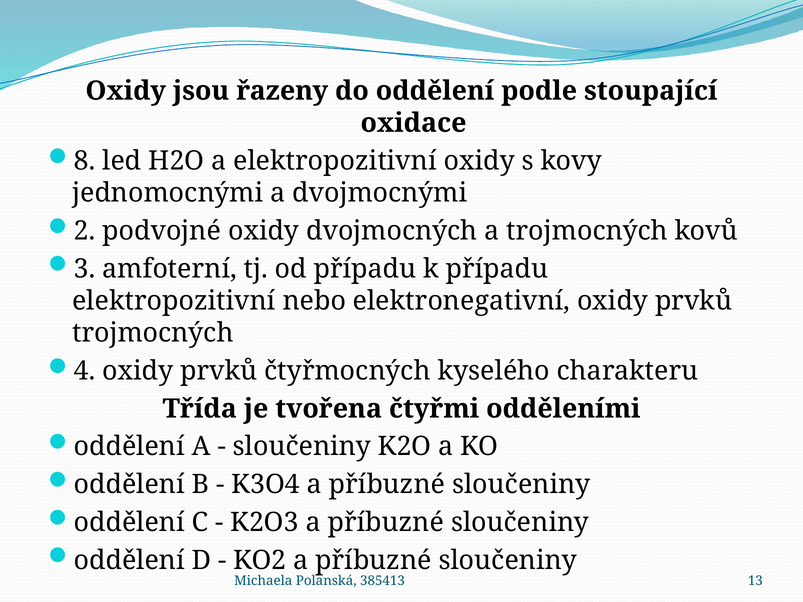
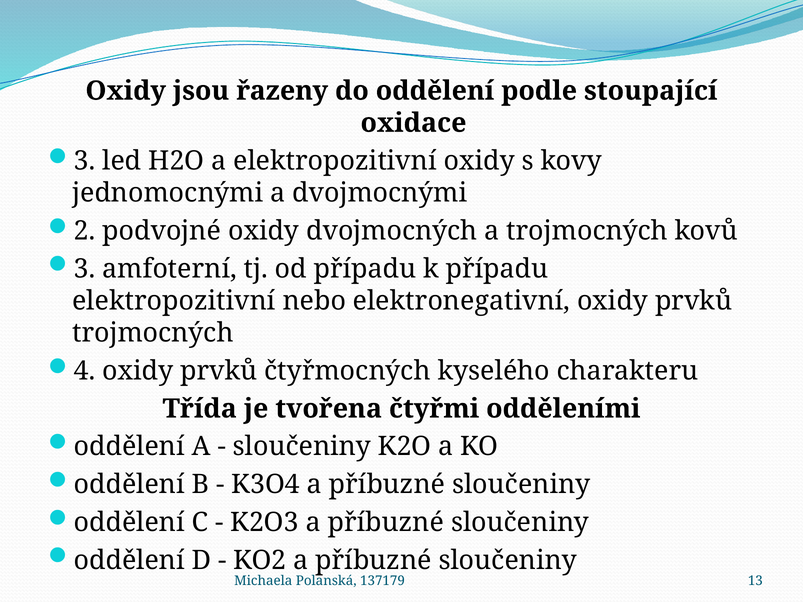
8 at (85, 161): 8 -> 3
385413: 385413 -> 137179
